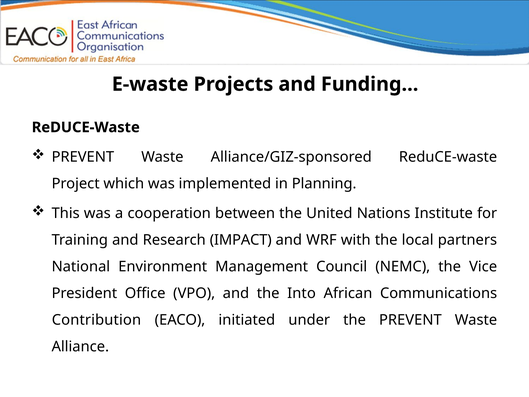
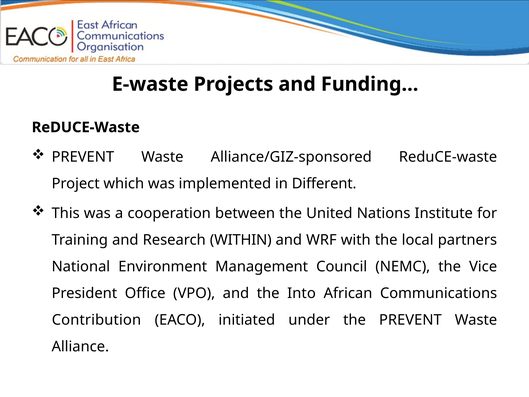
Planning: Planning -> Different
IMPACT: IMPACT -> WITHIN
